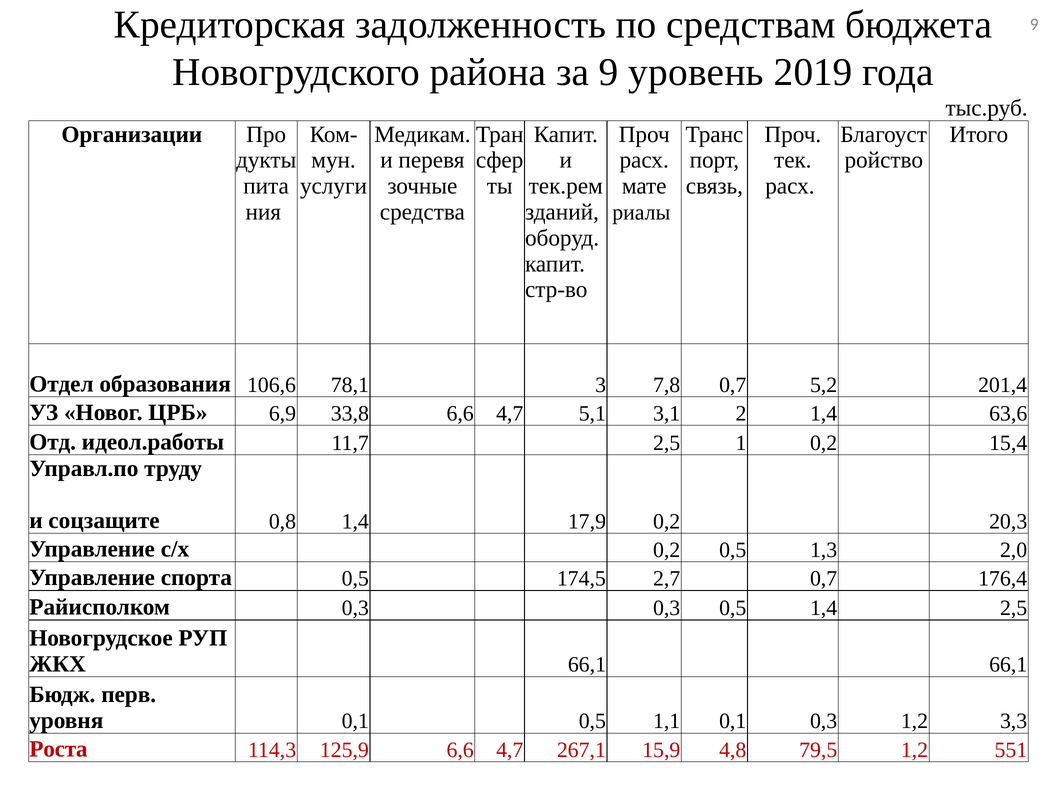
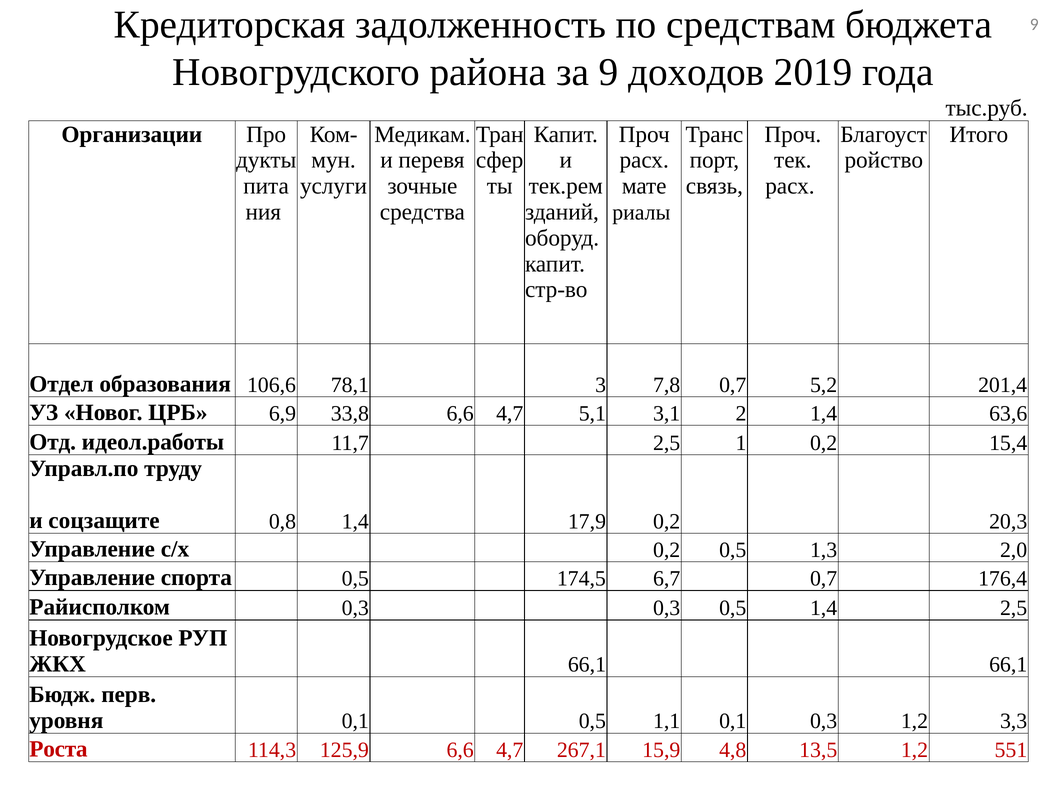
уровень: уровень -> доходов
2,7: 2,7 -> 6,7
79,5: 79,5 -> 13,5
